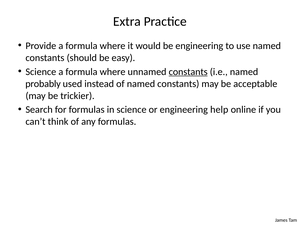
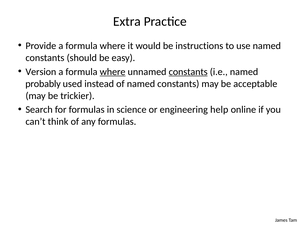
be engineering: engineering -> instructions
Science at (41, 72): Science -> Version
where at (113, 72) underline: none -> present
